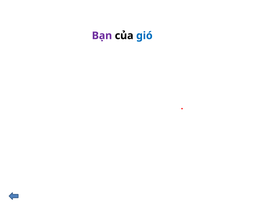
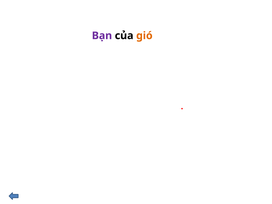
gió at (144, 36) colour: blue -> orange
